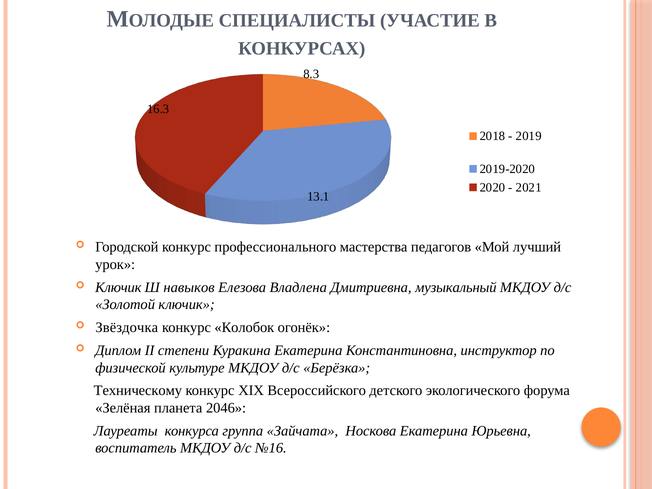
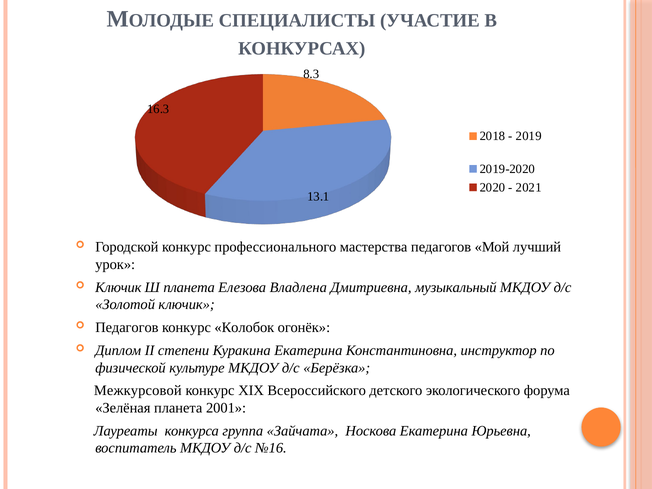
Ш навыков: навыков -> планета
Звёздочка at (127, 328): Звёздочка -> Педагогов
Техническому: Техническому -> Межкурсовой
2046: 2046 -> 2001
